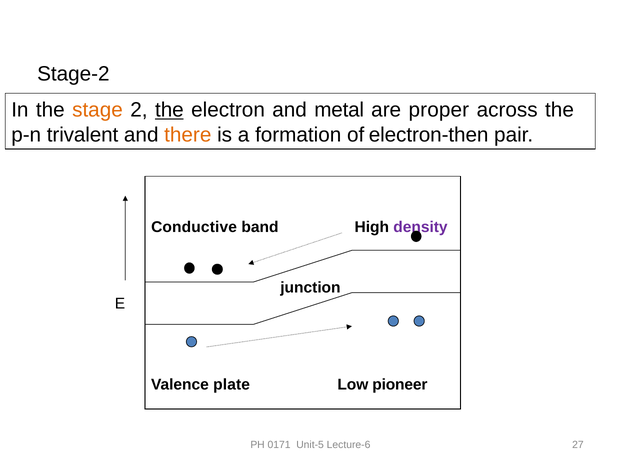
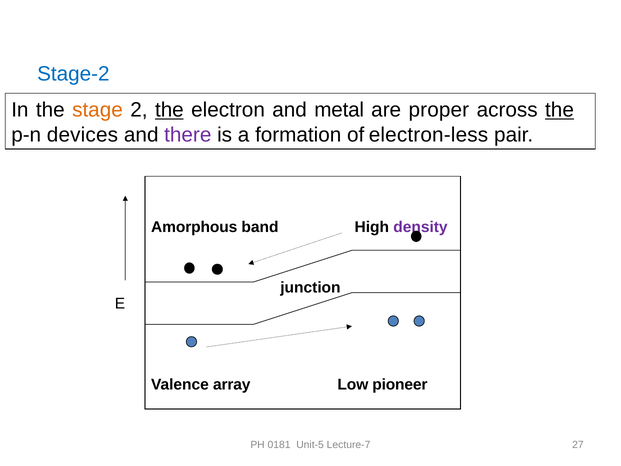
Stage-2 colour: black -> blue
the at (560, 110) underline: none -> present
trivalent: trivalent -> devices
there colour: orange -> purple
electron-then: electron-then -> electron-less
Conductive: Conductive -> Amorphous
plate: plate -> array
0171: 0171 -> 0181
Lecture-6: Lecture-6 -> Lecture-7
